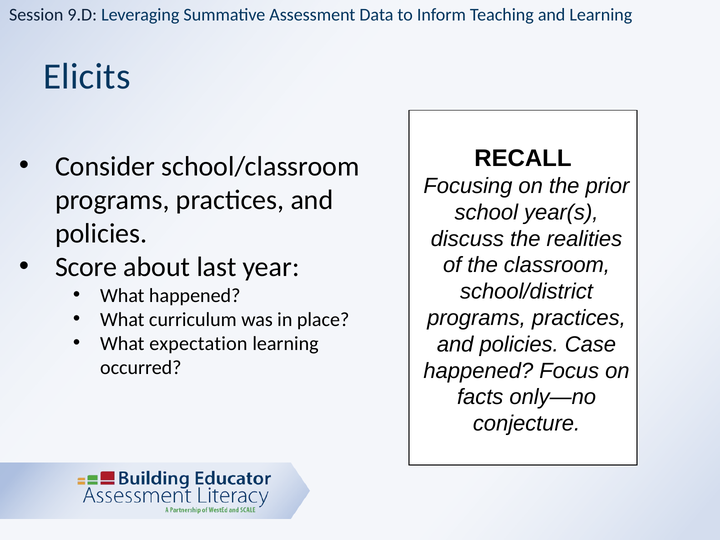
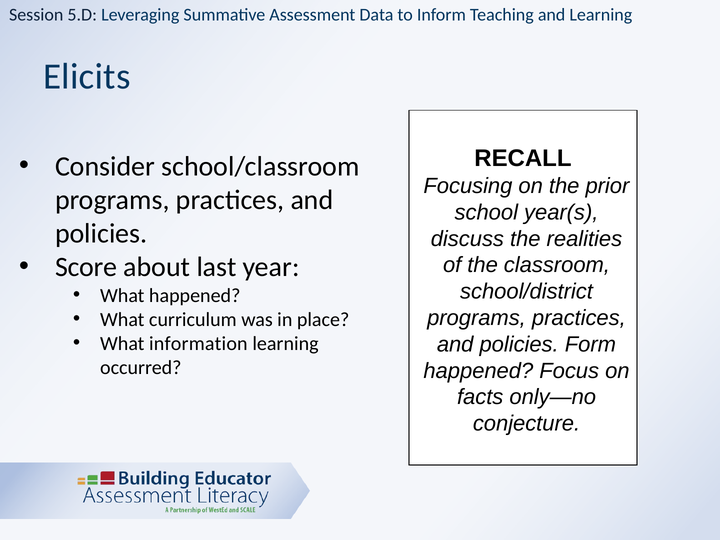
9.D: 9.D -> 5.D
expectation: expectation -> information
Case: Case -> Form
